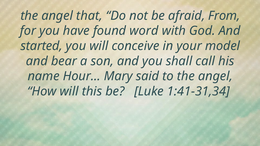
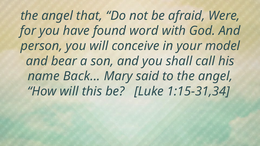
From: From -> Were
started: started -> person
Hour: Hour -> Back
1:41-31,34: 1:41-31,34 -> 1:15-31,34
